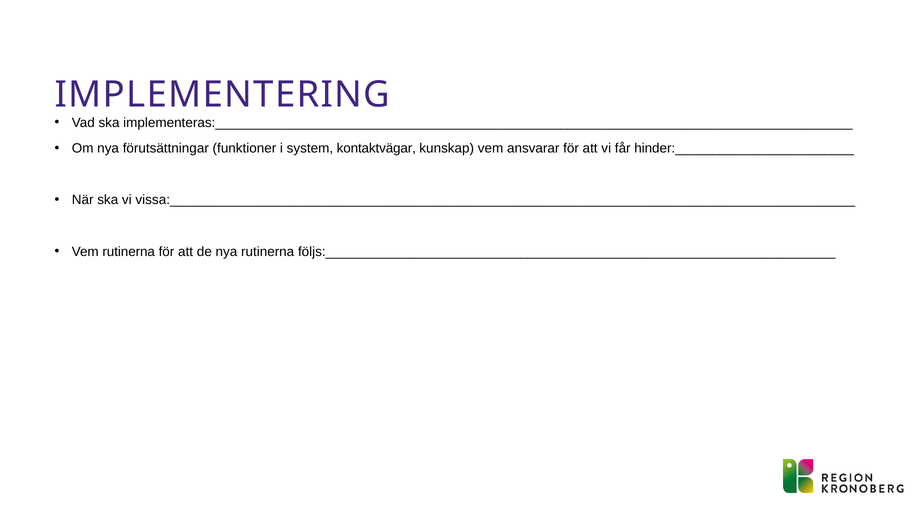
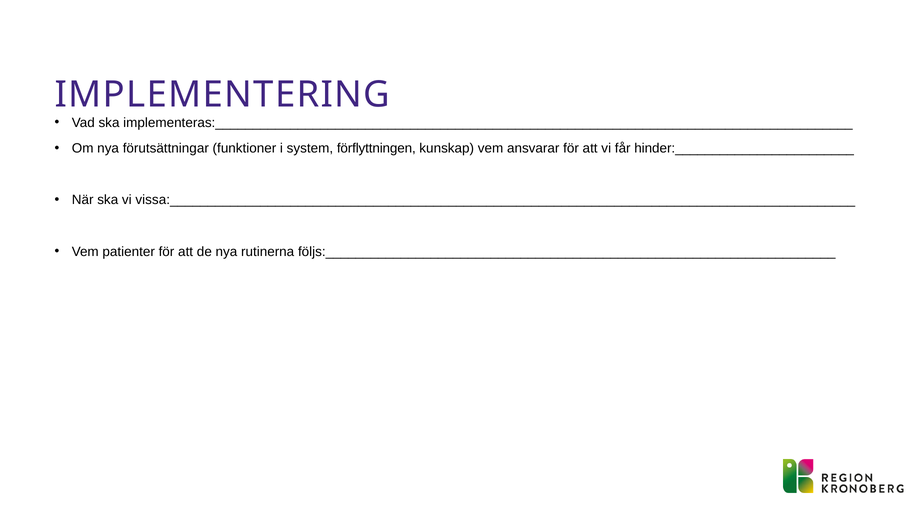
kontaktvägar: kontaktvägar -> förflyttningen
Vem rutinerna: rutinerna -> patienter
